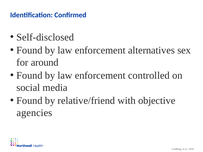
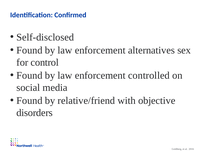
around: around -> control
agencies: agencies -> disorders
